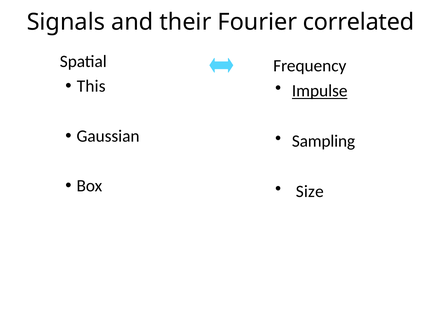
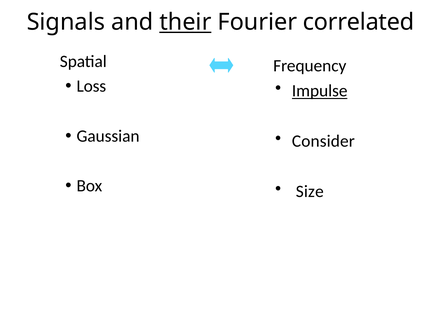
their underline: none -> present
This: This -> Loss
Sampling: Sampling -> Consider
